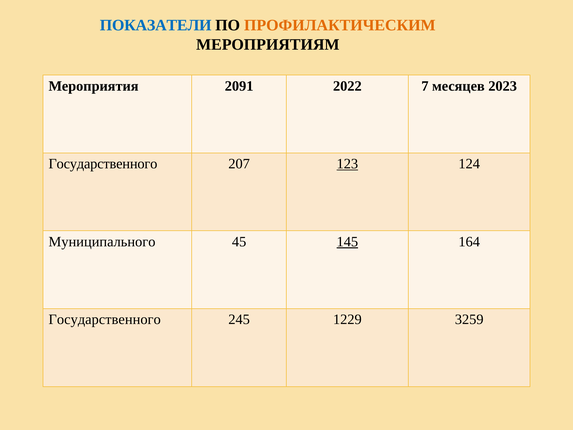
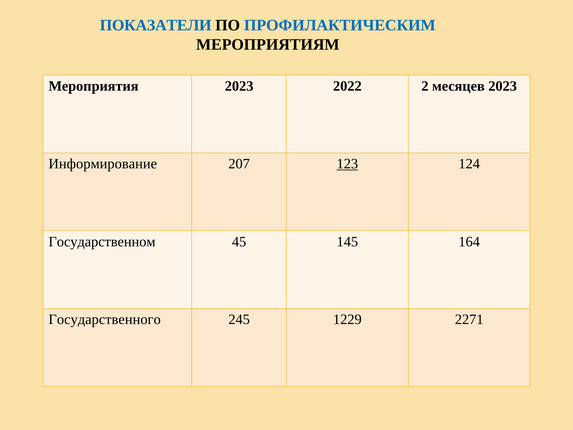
ПРОФИЛАКТИЧЕСКИМ colour: orange -> blue
Мероприятия 2091: 2091 -> 2023
7: 7 -> 2
Государственного at (103, 164): Государственного -> Информирование
Муниципального: Муниципального -> Государственном
145 underline: present -> none
3259: 3259 -> 2271
